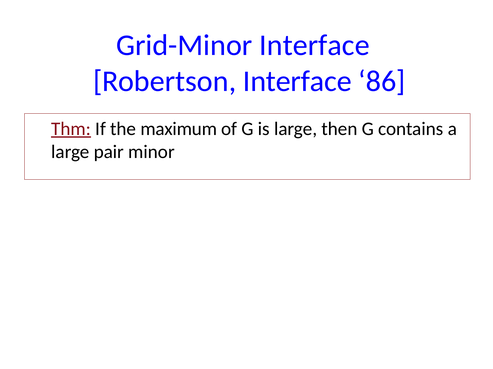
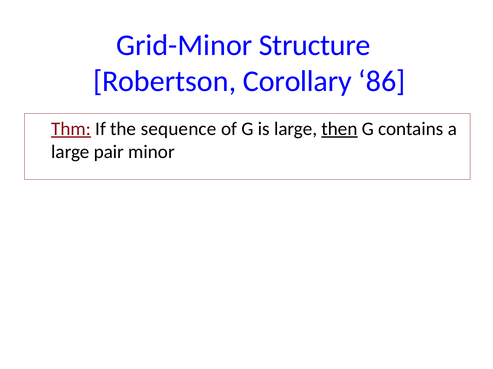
Grid-Minor Interface: Interface -> Structure
Robertson Interface: Interface -> Corollary
maximum: maximum -> sequence
then underline: none -> present
